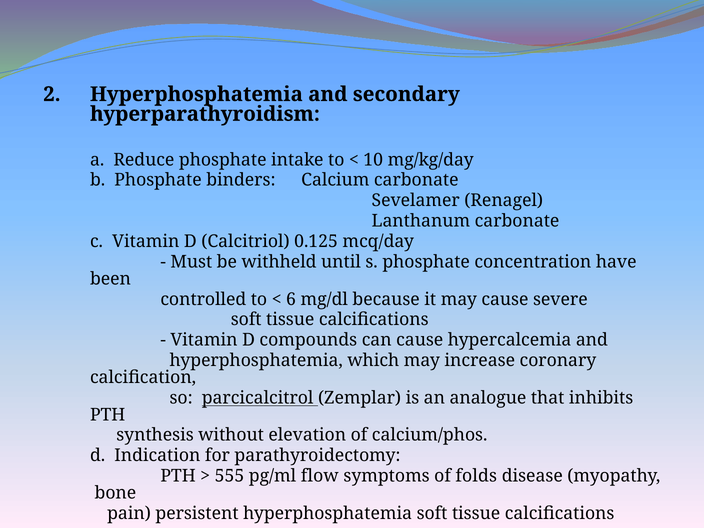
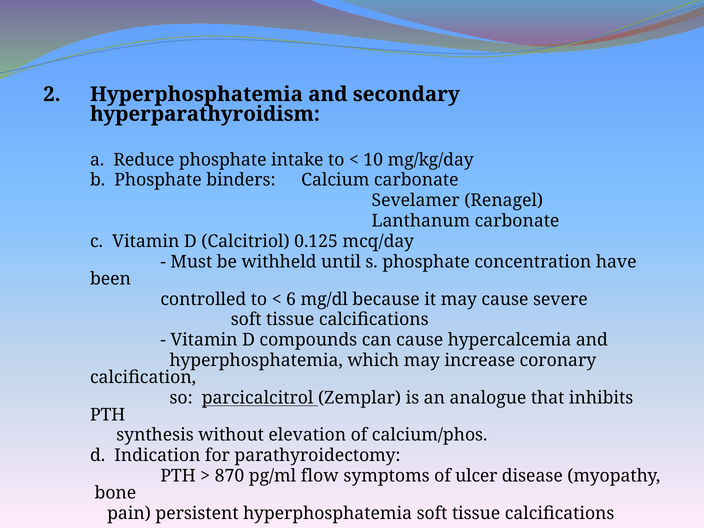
555: 555 -> 870
folds: folds -> ulcer
